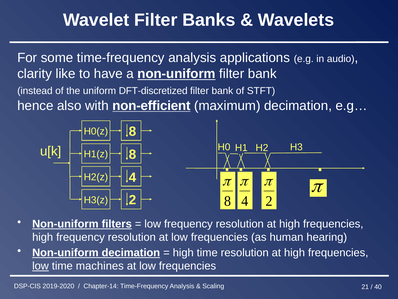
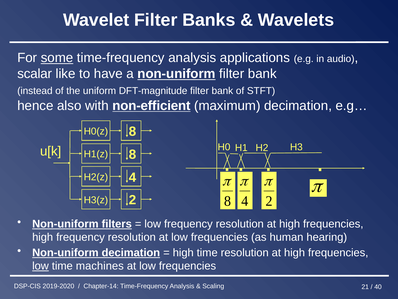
some underline: none -> present
clarity: clarity -> scalar
DFT-discretized: DFT-discretized -> DFT-magnitude
